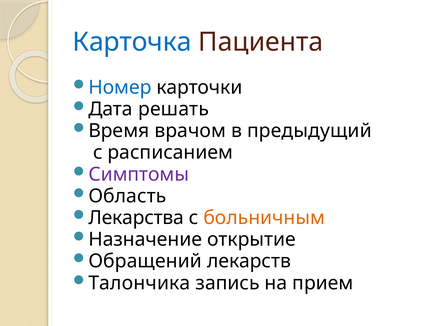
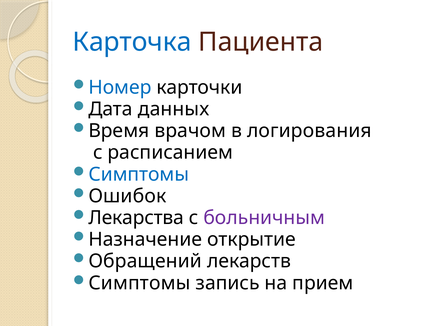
решать: решать -> данных
предыдущий: предыдущий -> логирования
Симптомы at (139, 174) colour: purple -> blue
Область: Область -> Ошибок
больничным colour: orange -> purple
Талончика at (139, 283): Талончика -> Симптомы
